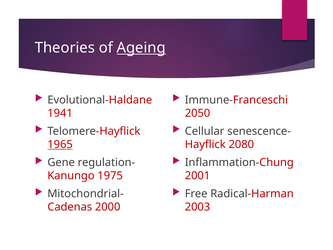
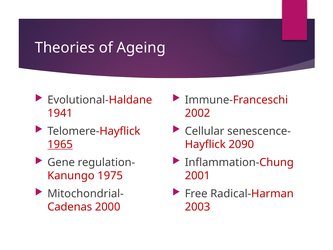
Ageing underline: present -> none
2050: 2050 -> 2002
2080: 2080 -> 2090
